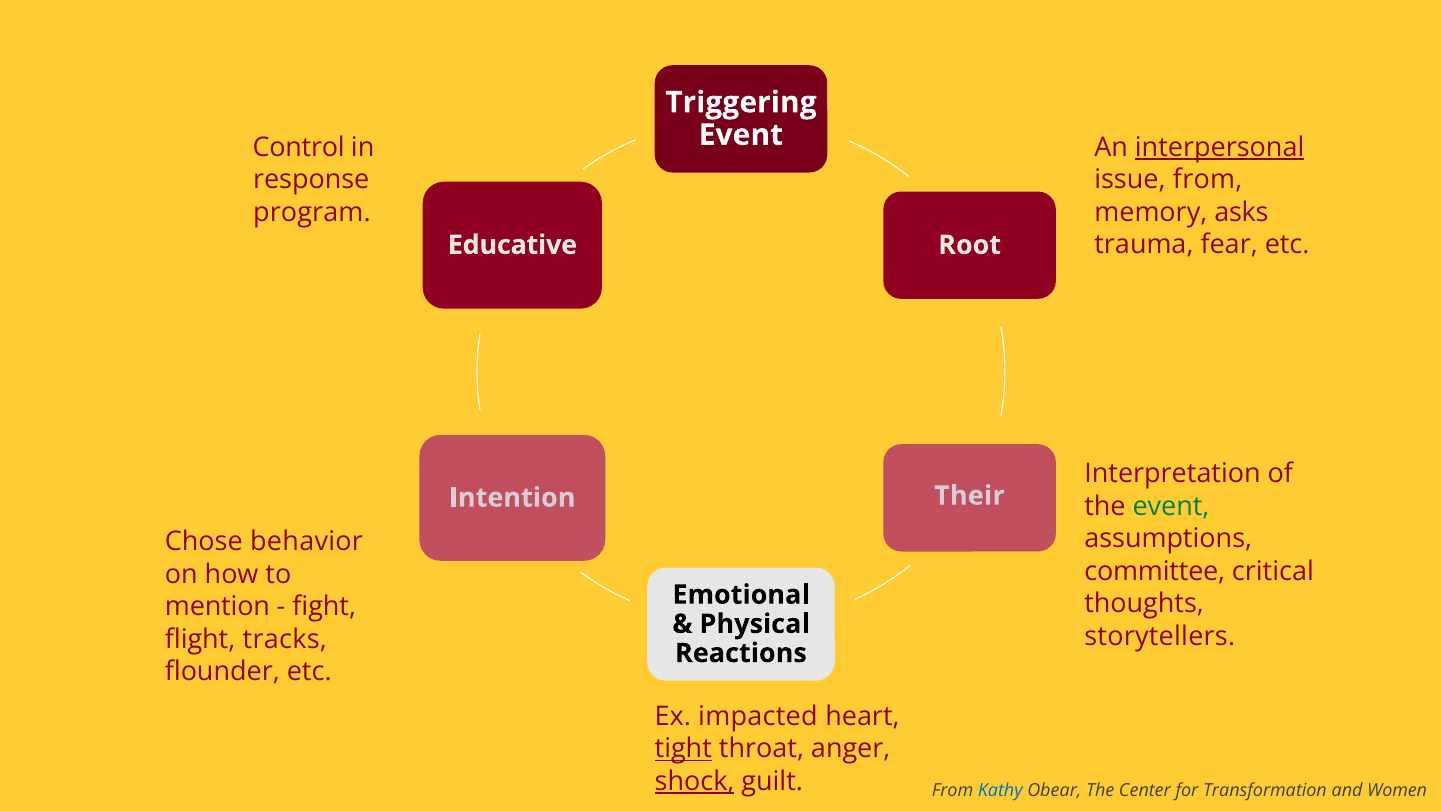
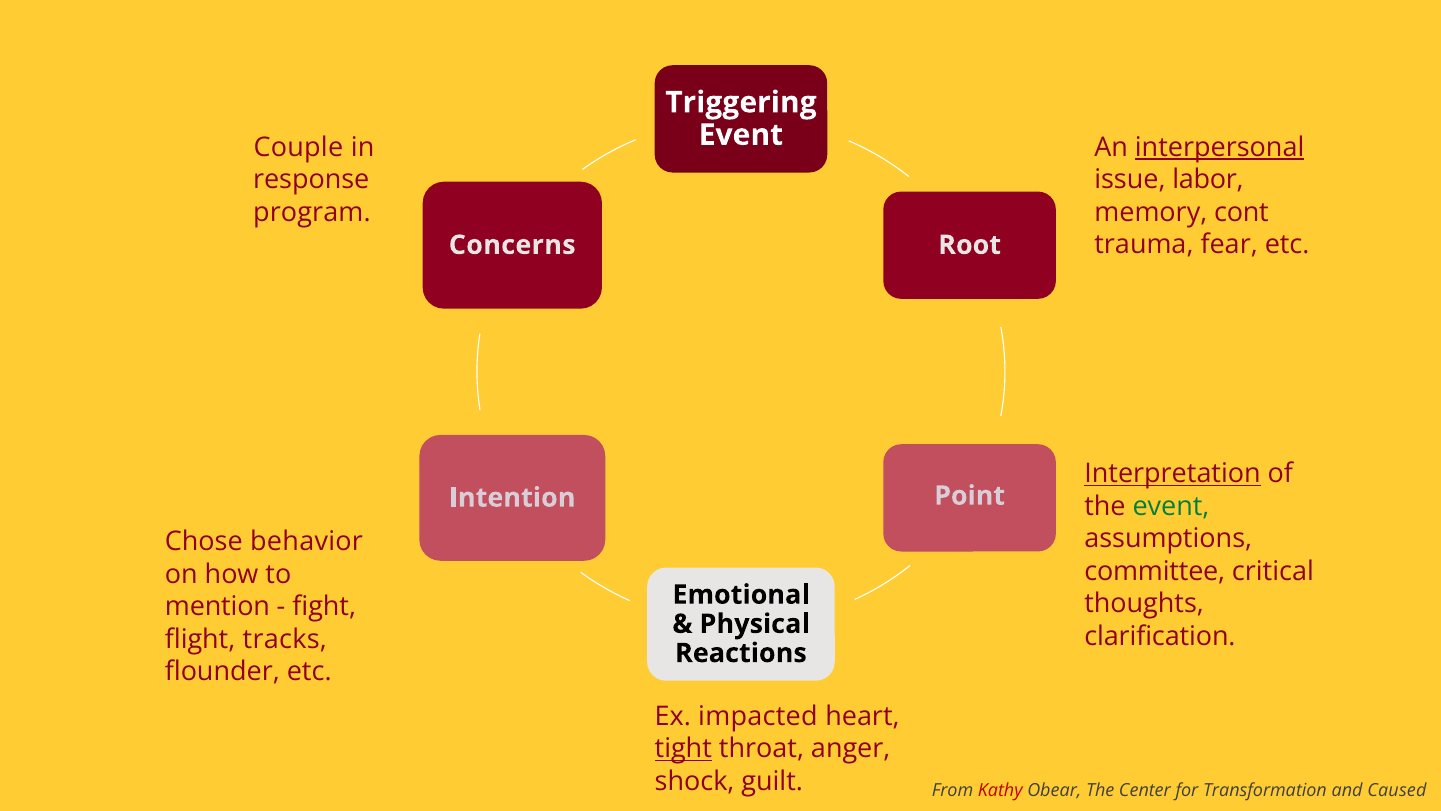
Control: Control -> Couple
issue from: from -> labor
asks: asks -> cont
Educative: Educative -> Concerns
Interpretation underline: none -> present
Their: Their -> Point
storytellers: storytellers -> clarification
shock underline: present -> none
Kathy colour: blue -> red
Women: Women -> Caused
